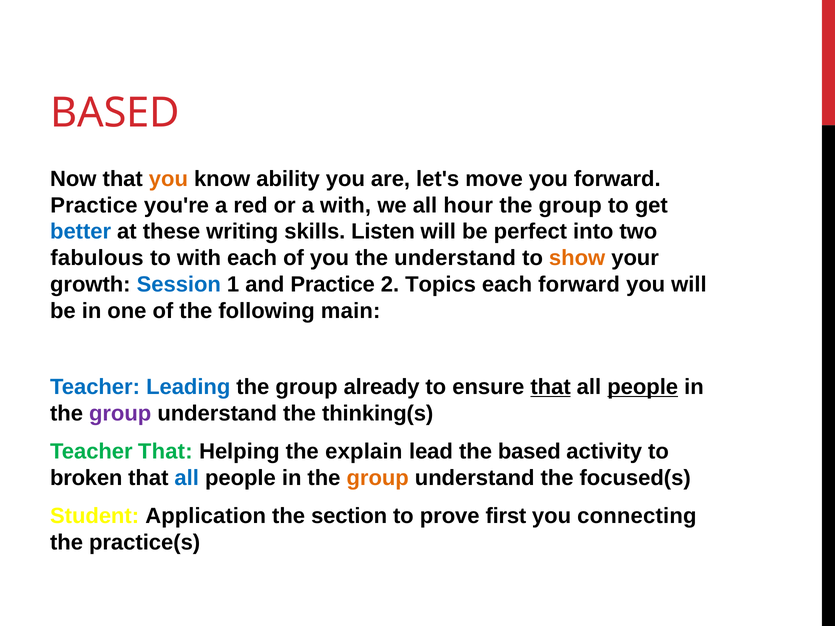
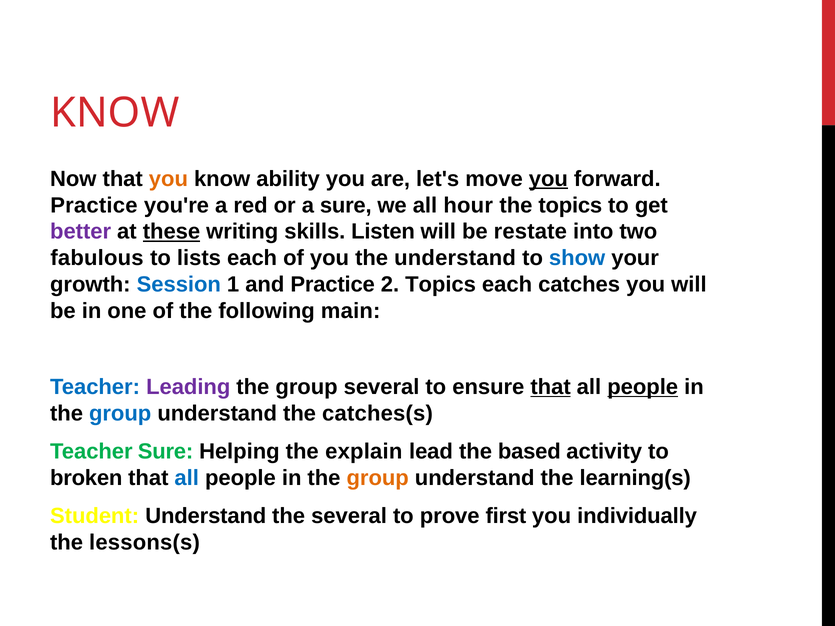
BASED at (115, 113): BASED -> KNOW
you at (548, 179) underline: none -> present
a with: with -> sure
group at (570, 205): group -> topics
better colour: blue -> purple
these underline: none -> present
perfect: perfect -> restate
to with: with -> lists
show colour: orange -> blue
each forward: forward -> catches
Leading colour: blue -> purple
group already: already -> several
group at (120, 414) colour: purple -> blue
thinking(s: thinking(s -> catches(s
Teacher That: That -> Sure
focused(s: focused(s -> learning(s
Student Application: Application -> Understand
the section: section -> several
connecting: connecting -> individually
practice(s: practice(s -> lessons(s
